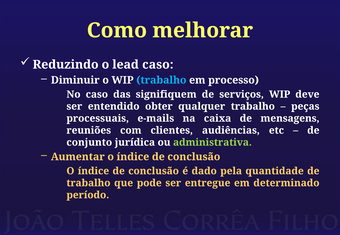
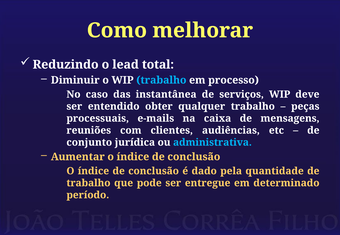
lead caso: caso -> total
signifiquem: signifiquem -> instantânea
administrativa colour: light green -> light blue
